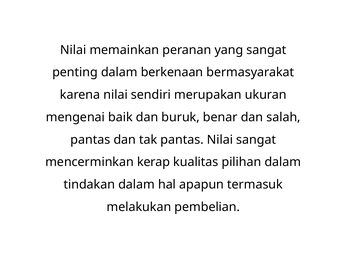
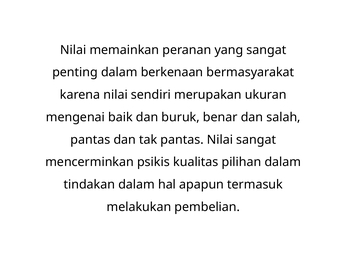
kerap: kerap -> psikis
